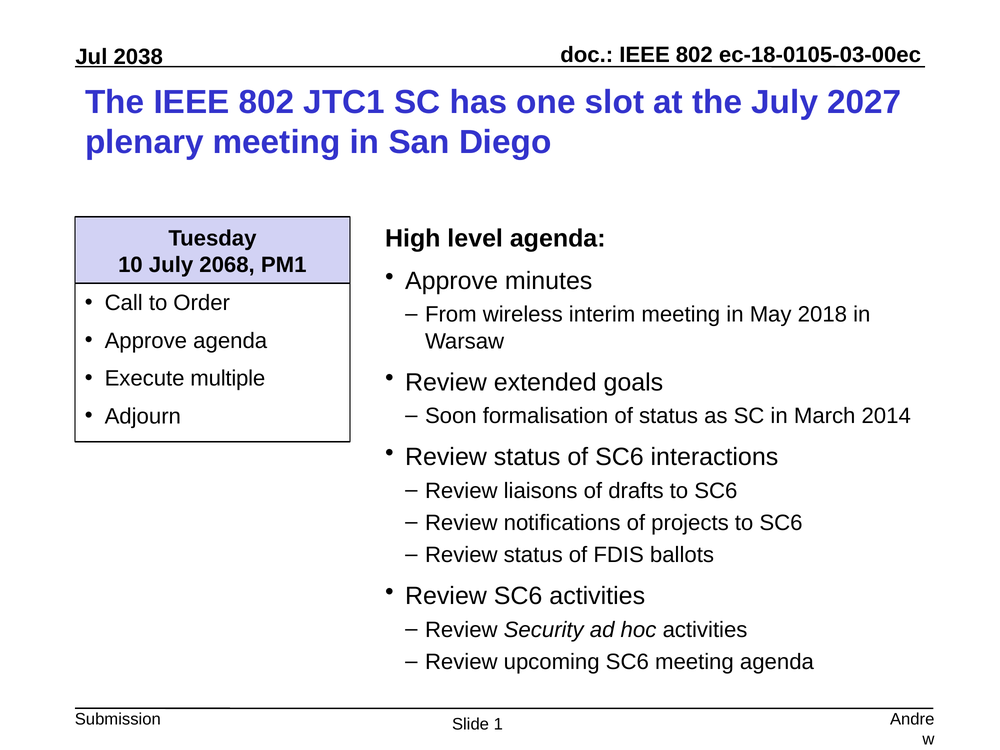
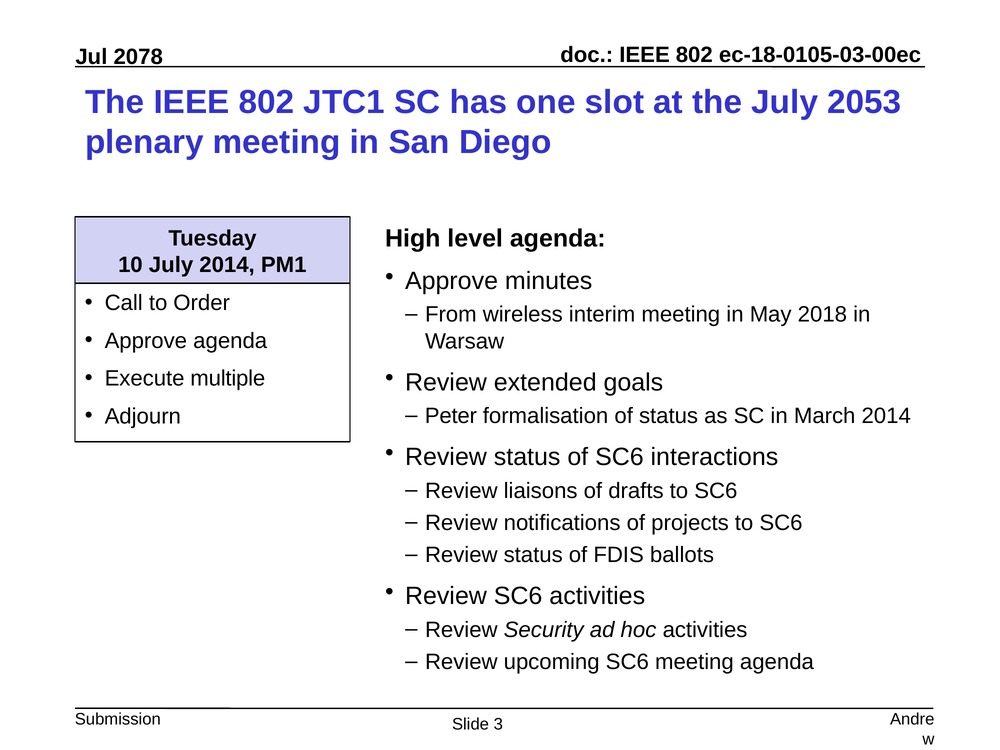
2038: 2038 -> 2078
2027: 2027 -> 2053
July 2068: 2068 -> 2014
Soon: Soon -> Peter
1: 1 -> 3
